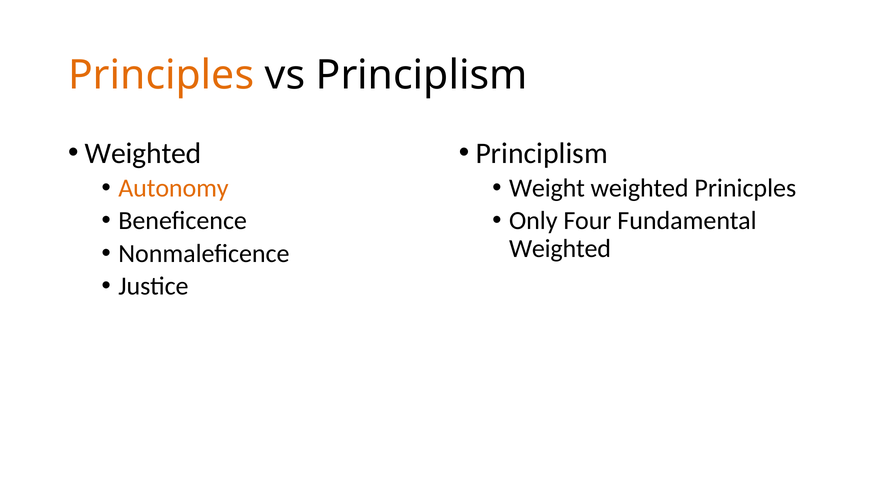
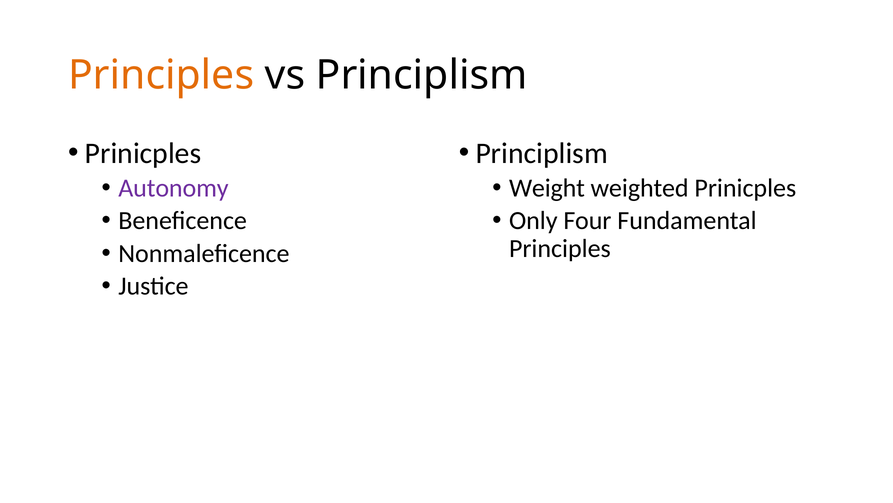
Weighted at (143, 153): Weighted -> Prinicples
Autonomy colour: orange -> purple
Weighted at (560, 249): Weighted -> Principles
